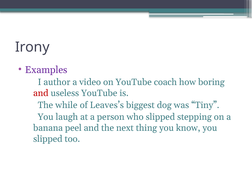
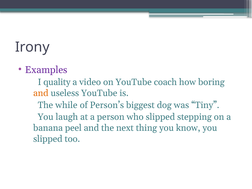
author: author -> quality
and at (41, 93) colour: red -> orange
Leaves’s: Leaves’s -> Person’s
